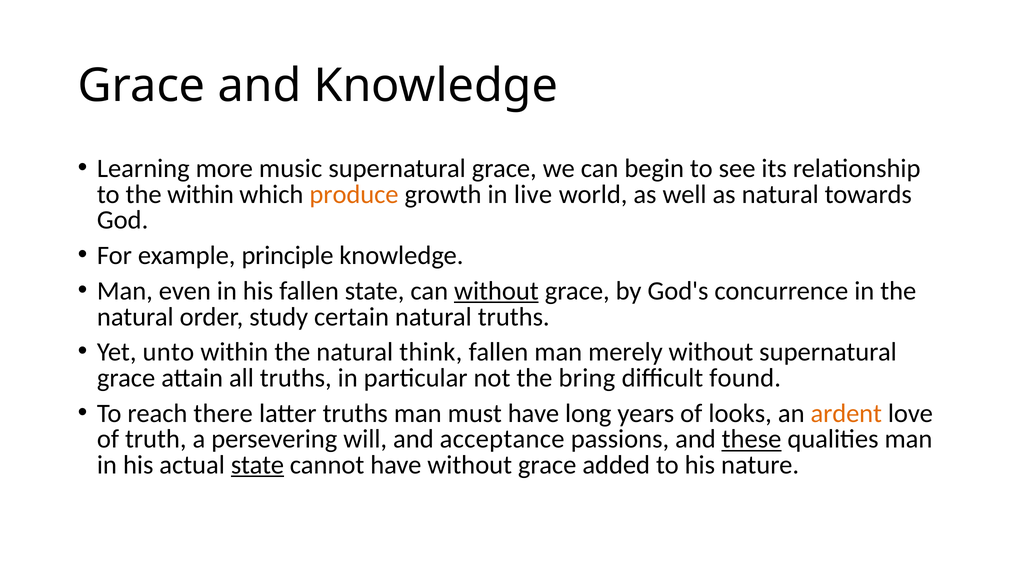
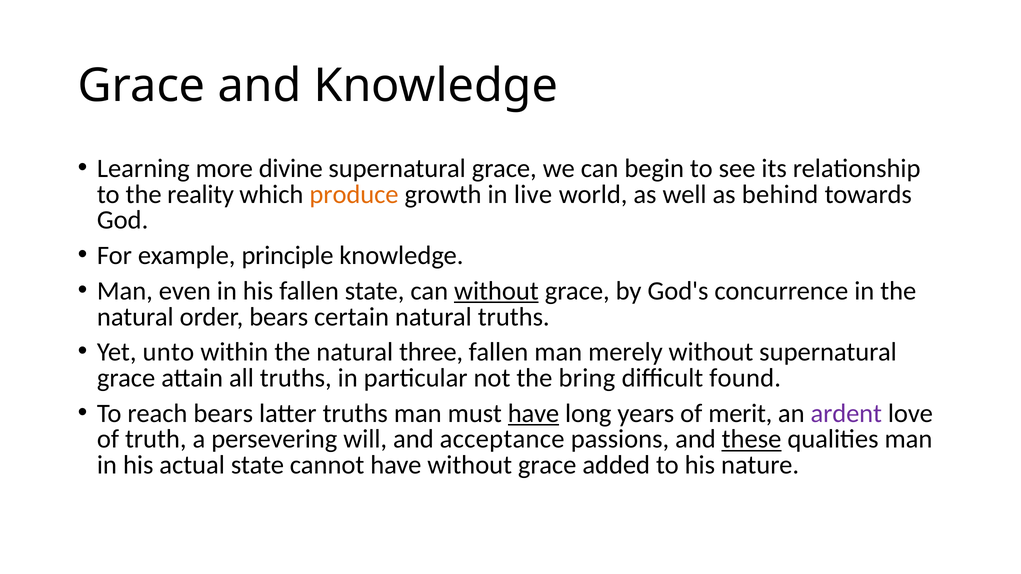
music: music -> divine
the within: within -> reality
as natural: natural -> behind
order study: study -> bears
think: think -> three
reach there: there -> bears
have at (534, 414) underline: none -> present
looks: looks -> merit
ardent colour: orange -> purple
state at (257, 465) underline: present -> none
